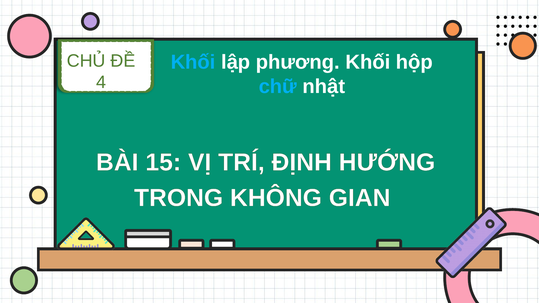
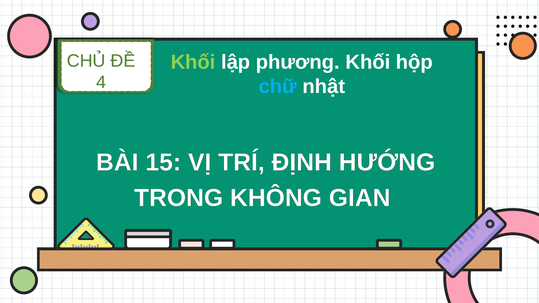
Khối at (193, 62) colour: light blue -> light green
